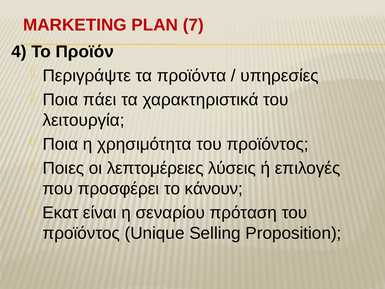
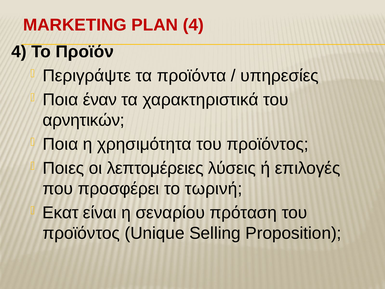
PLAN 7: 7 -> 4
πάει: πάει -> έναν
λειτουργία: λειτουργία -> αρνητικών
κάνουν: κάνουν -> τωρινή
